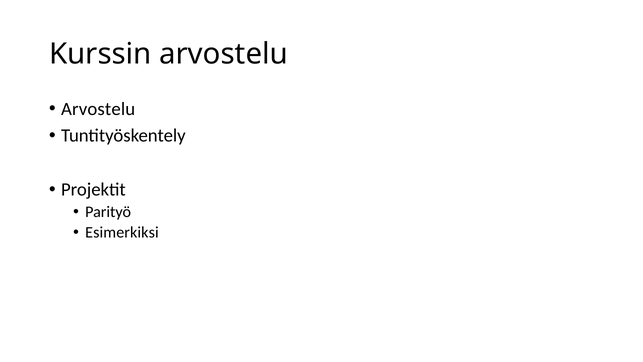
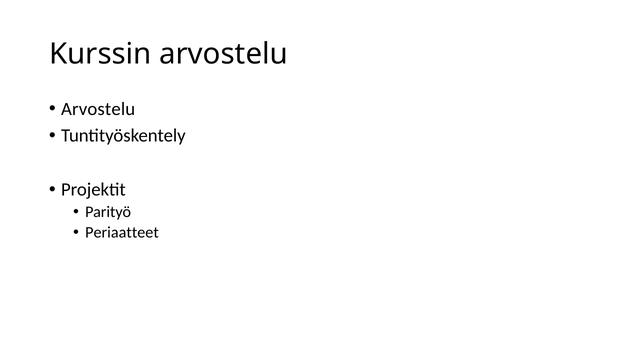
Esimerkiksi: Esimerkiksi -> Periaatteet
